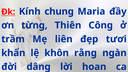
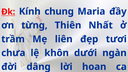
Công: Công -> Nhất
khẩn: khẩn -> chưa
rằng: rằng -> dưới
